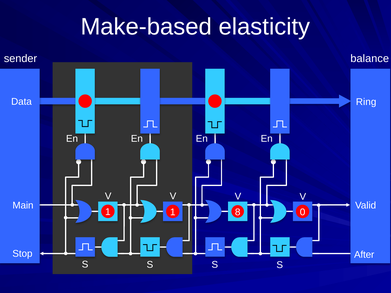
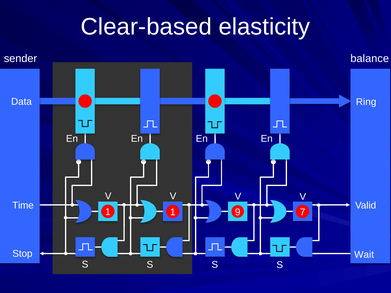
Make-based: Make-based -> Clear-based
Main: Main -> Time
0: 0 -> 7
8: 8 -> 9
After: After -> Wait
